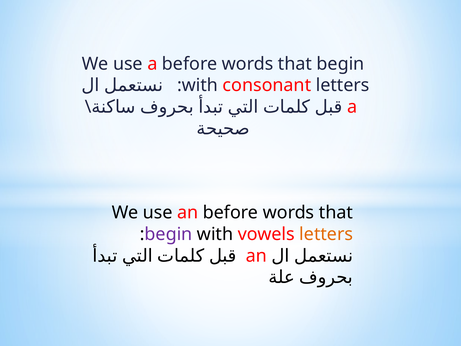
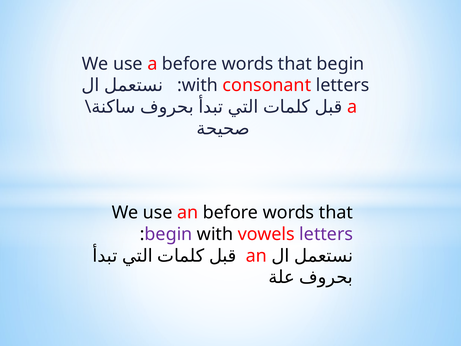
letters at (326, 234) colour: orange -> purple
